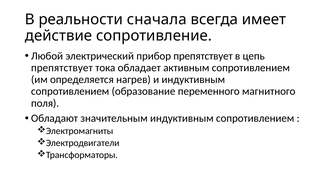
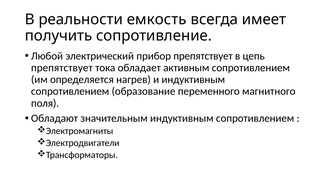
сначала: сначала -> емкость
действие: действие -> получить
